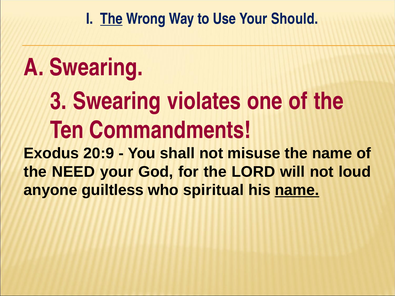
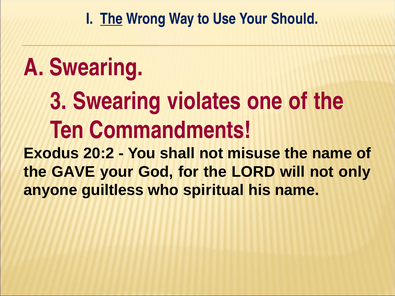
20:9: 20:9 -> 20:2
NEED: NEED -> GAVE
loud: loud -> only
name at (297, 190) underline: present -> none
